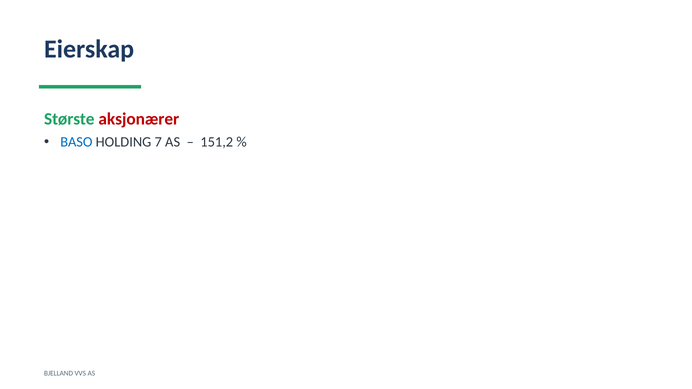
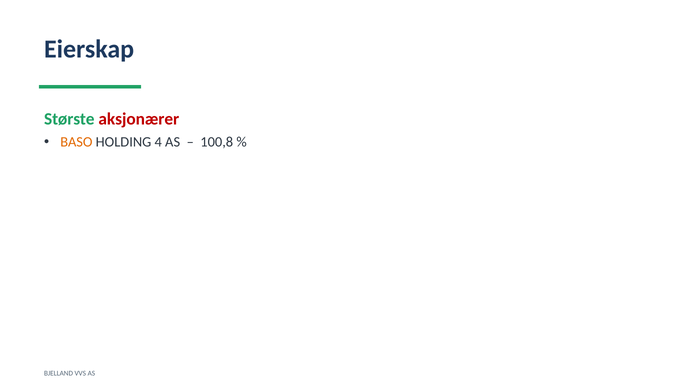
BASO colour: blue -> orange
7: 7 -> 4
151,2: 151,2 -> 100,8
